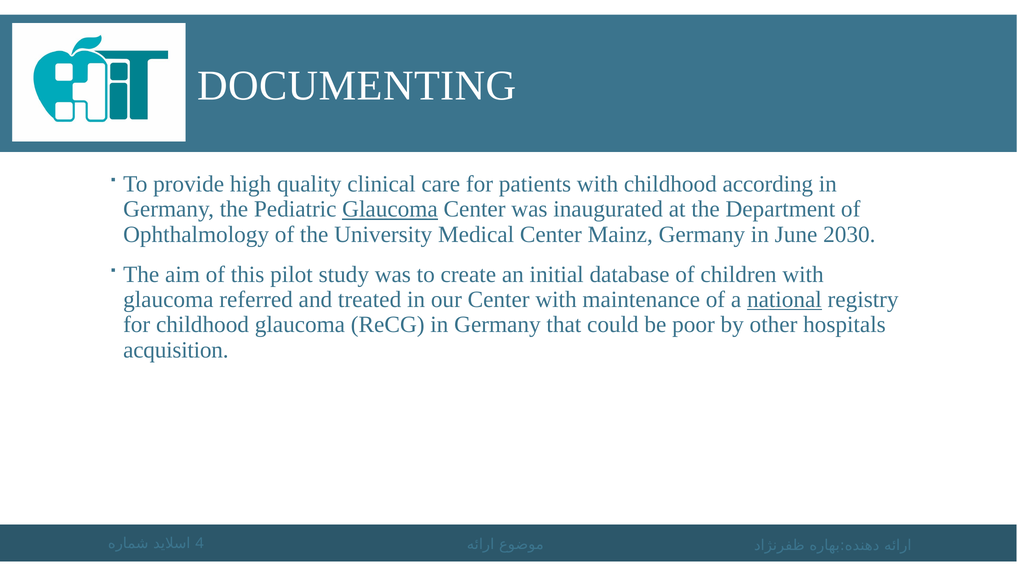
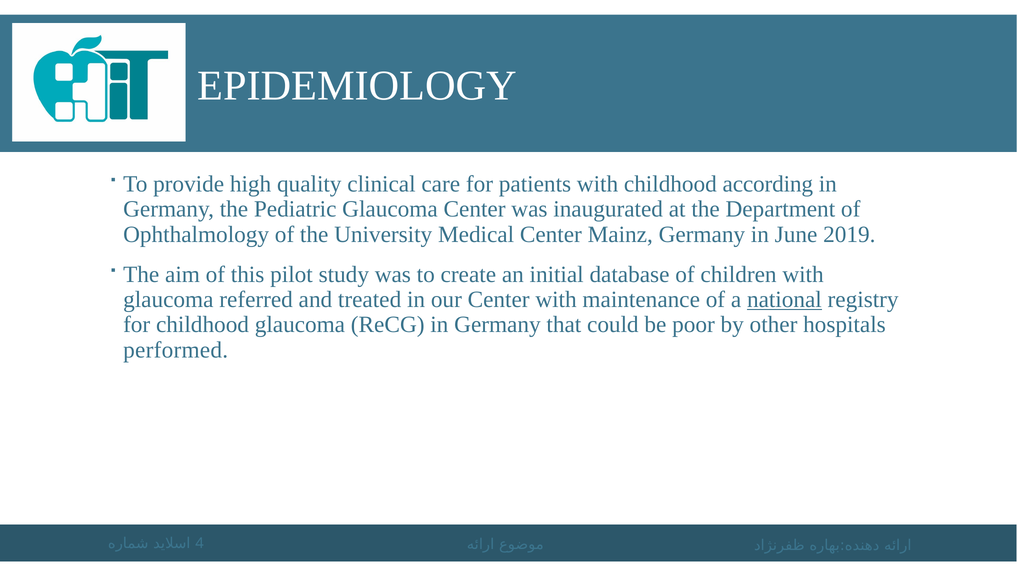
DOCUMENTING: DOCUMENTING -> EPIDEMIOLOGY
Glaucoma at (390, 209) underline: present -> none
2030: 2030 -> 2019
acquisition: acquisition -> performed
